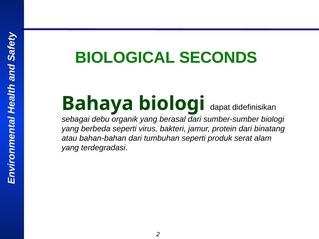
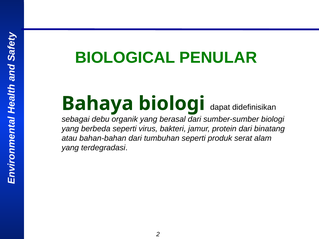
SECONDS: SECONDS -> PENULAR
